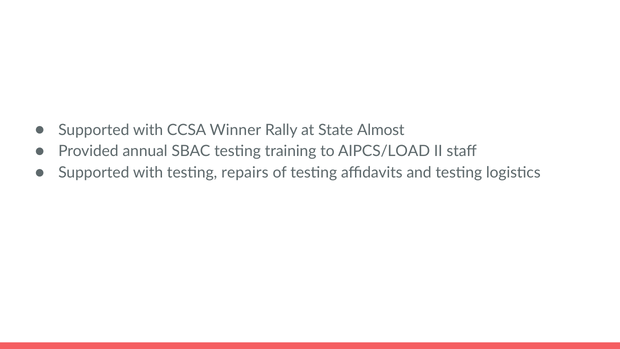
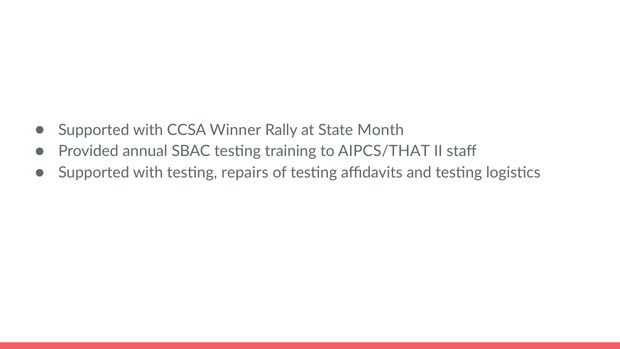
Almost: Almost -> Month
AIPCS/LOAD: AIPCS/LOAD -> AIPCS/THAT
